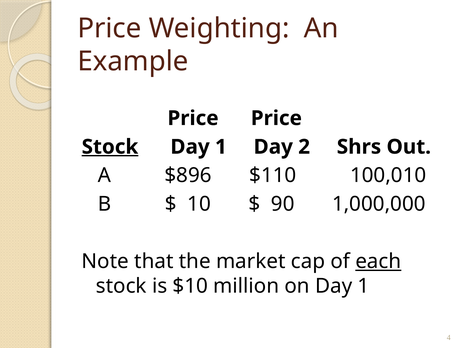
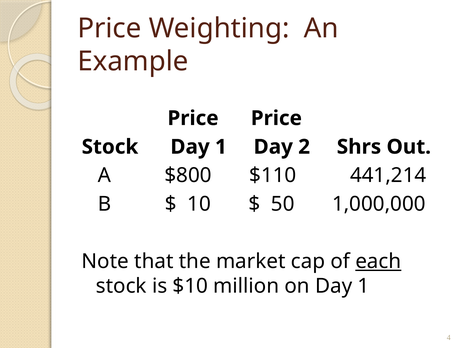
Stock at (110, 147) underline: present -> none
$896: $896 -> $800
100,010: 100,010 -> 441,214
90: 90 -> 50
